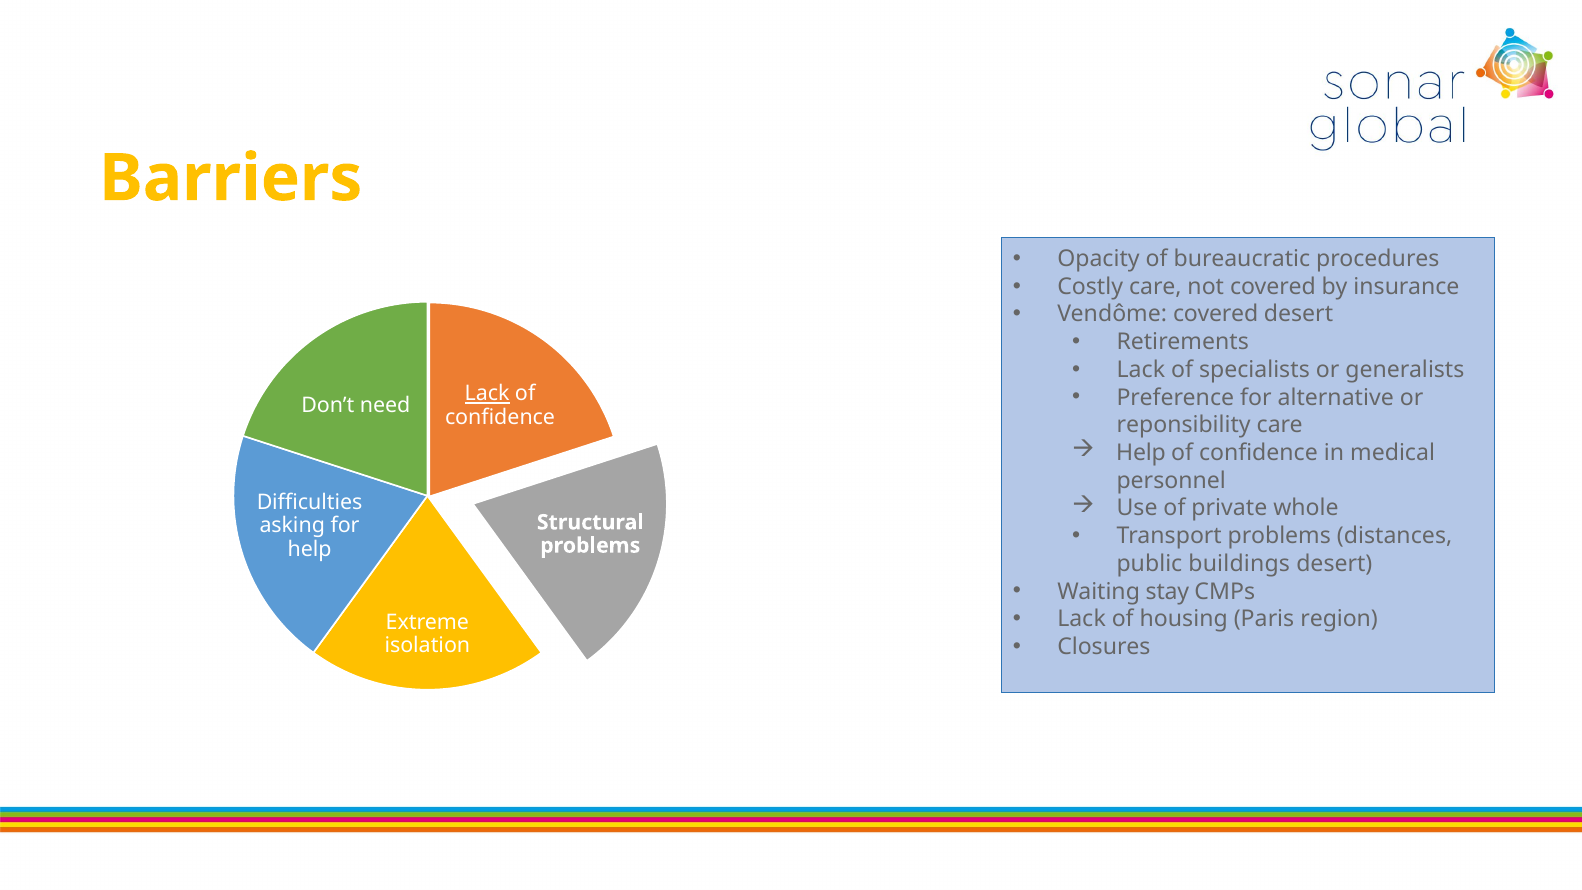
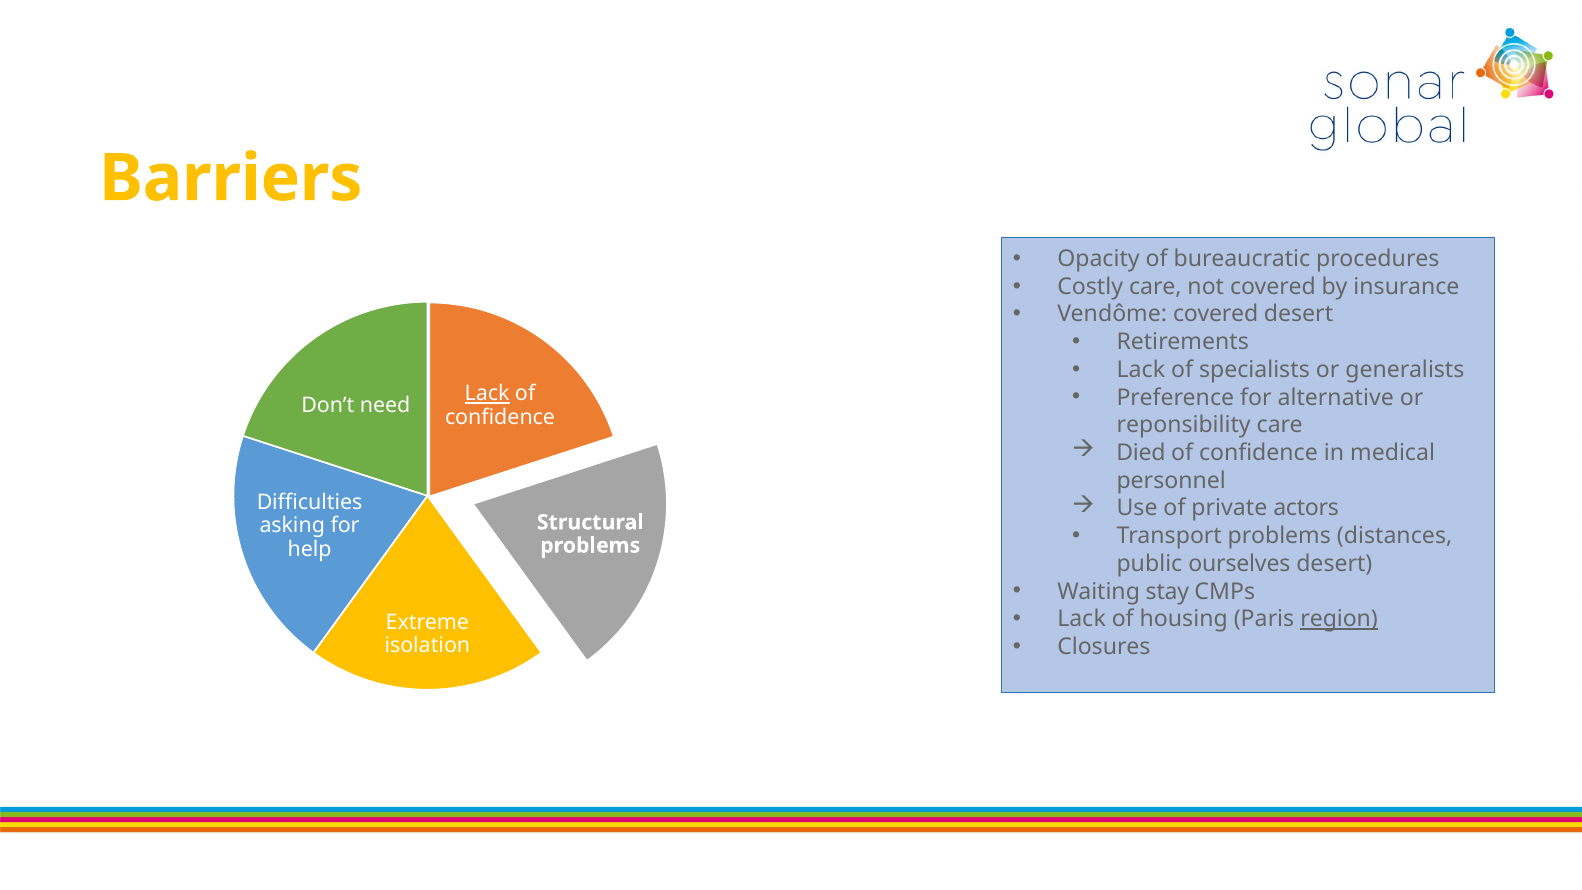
Help at (1141, 453): Help -> Died
whole: whole -> actors
buildings: buildings -> ourselves
region underline: none -> present
